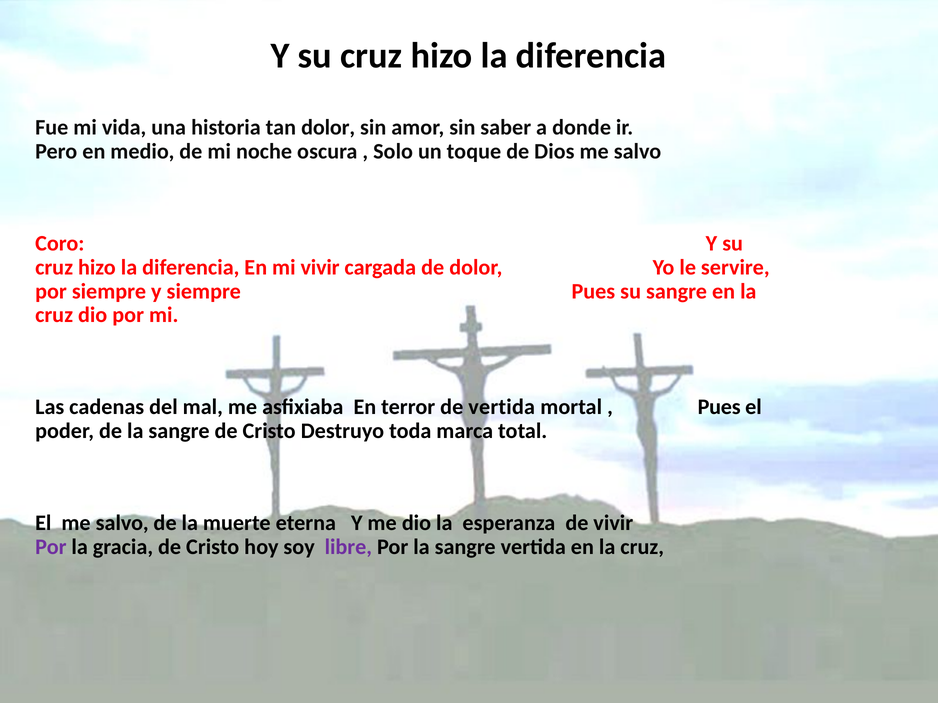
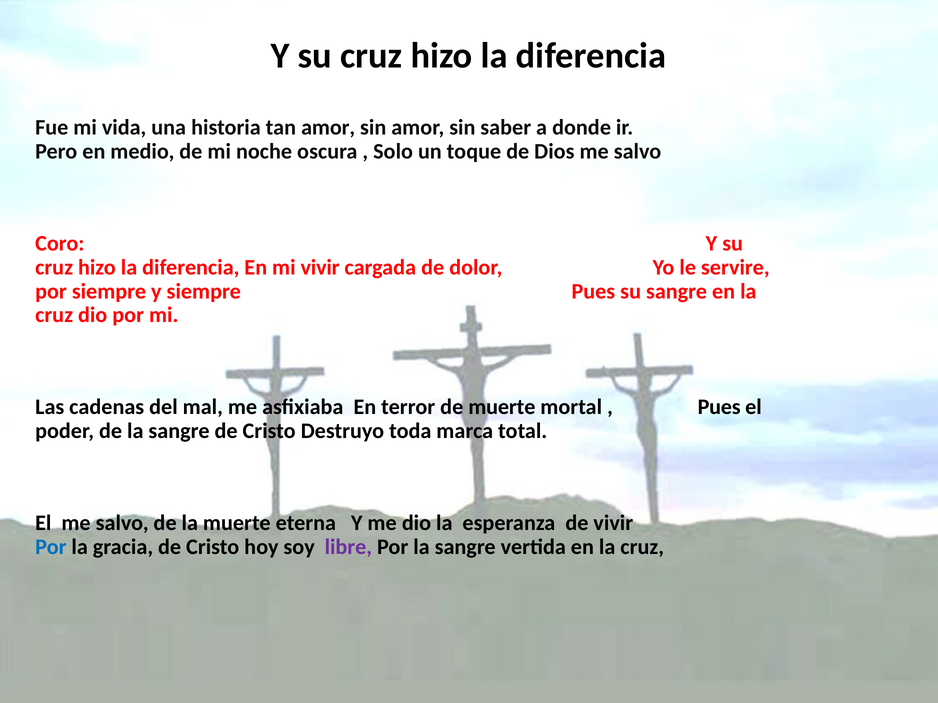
tan dolor: dolor -> amor
de vertida: vertida -> muerte
Por at (51, 547) colour: purple -> blue
